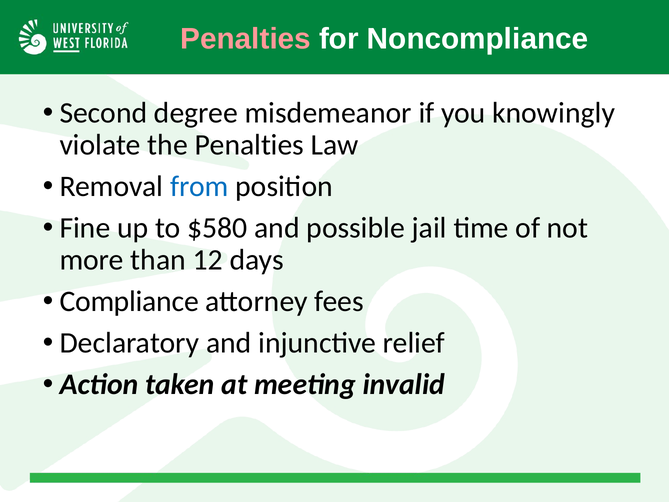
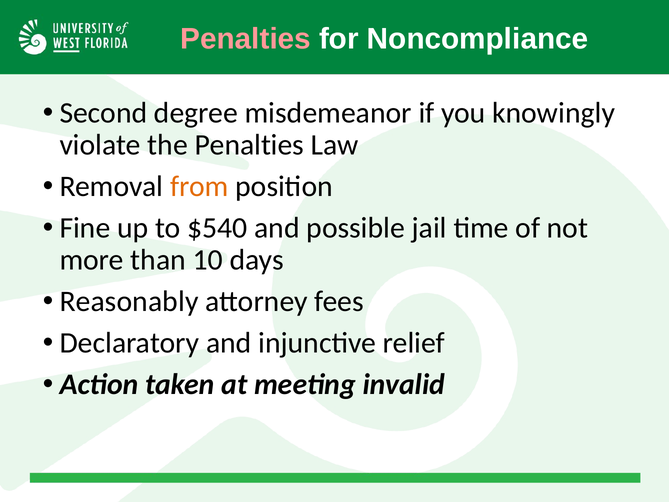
from colour: blue -> orange
$580: $580 -> $540
12: 12 -> 10
Compliance: Compliance -> Reasonably
